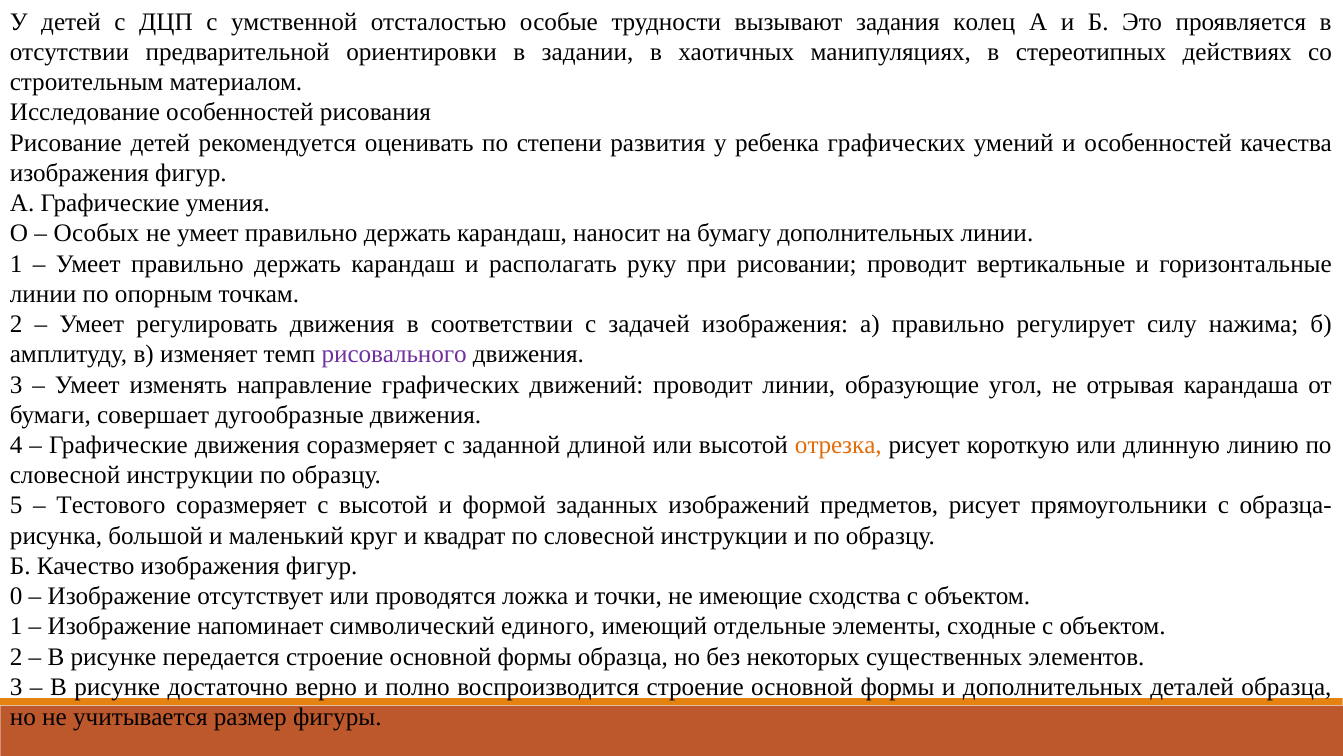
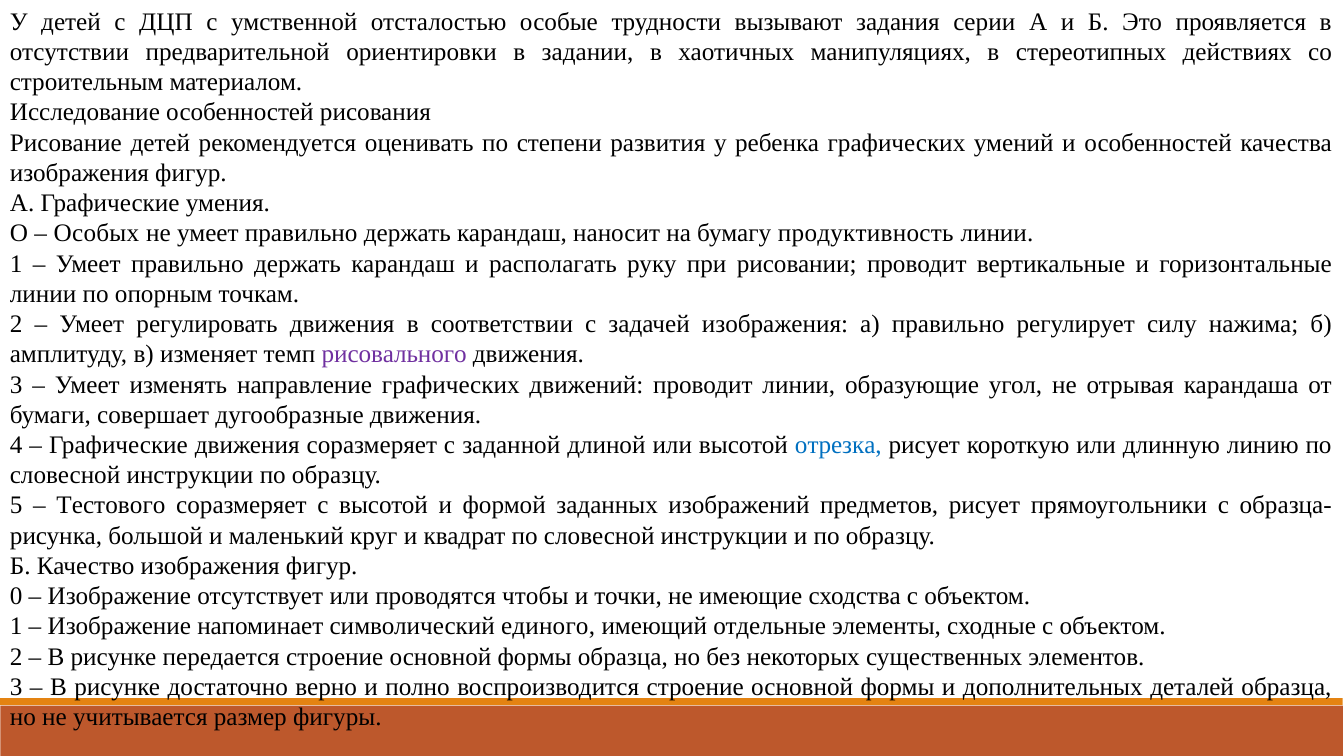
колец: колец -> серии
бумагу дополнительных: дополнительных -> продуктивность
отрезка colour: orange -> blue
ложка: ложка -> чтобы
